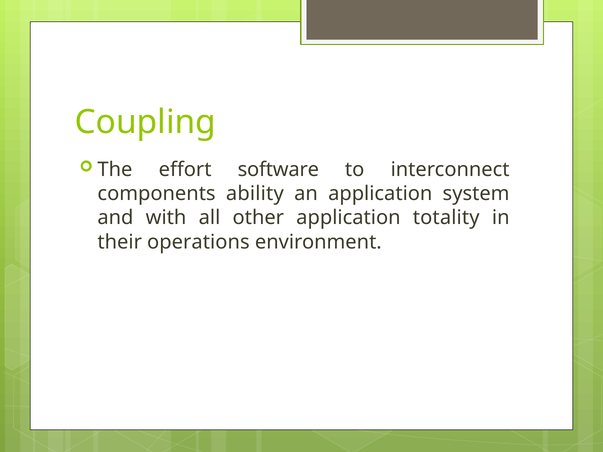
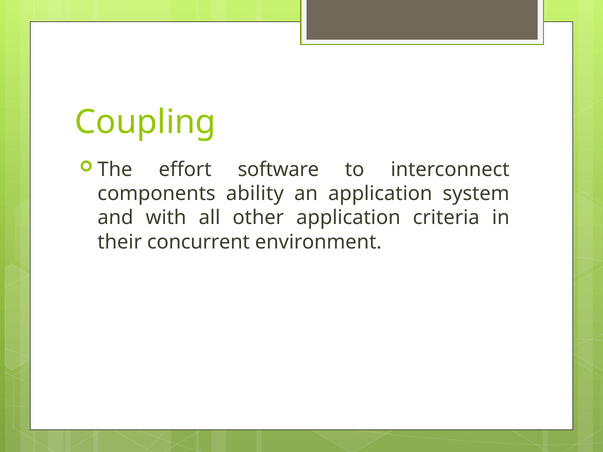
totality: totality -> criteria
operations: operations -> concurrent
